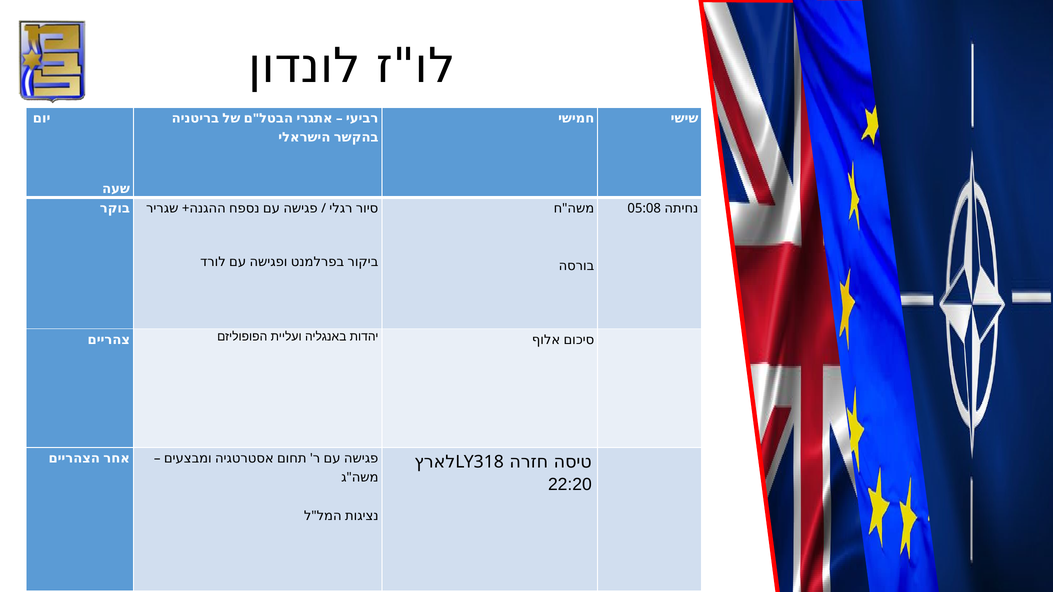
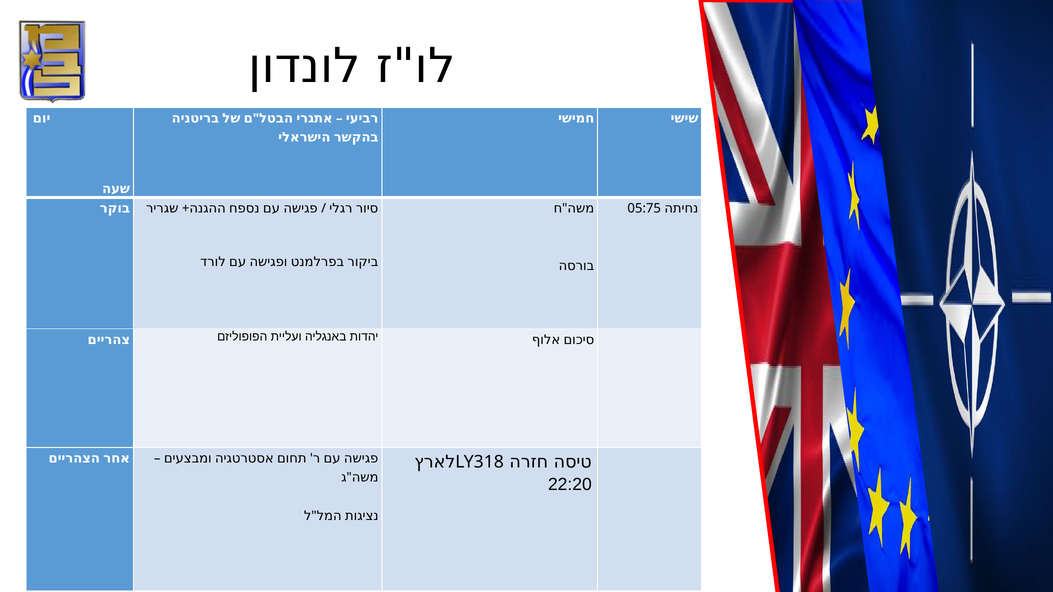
05:08: 05:08 -> 05:75
